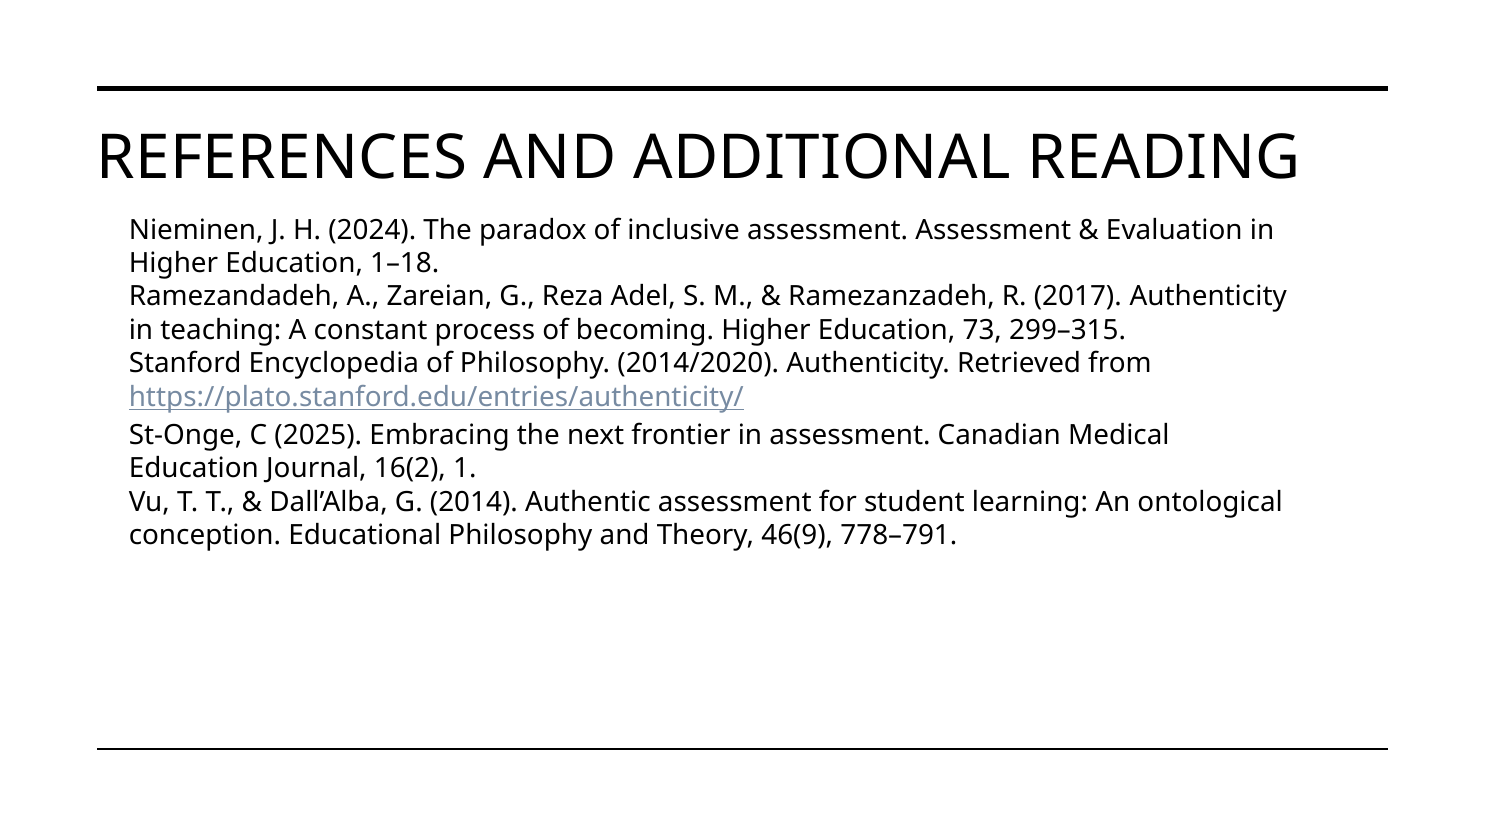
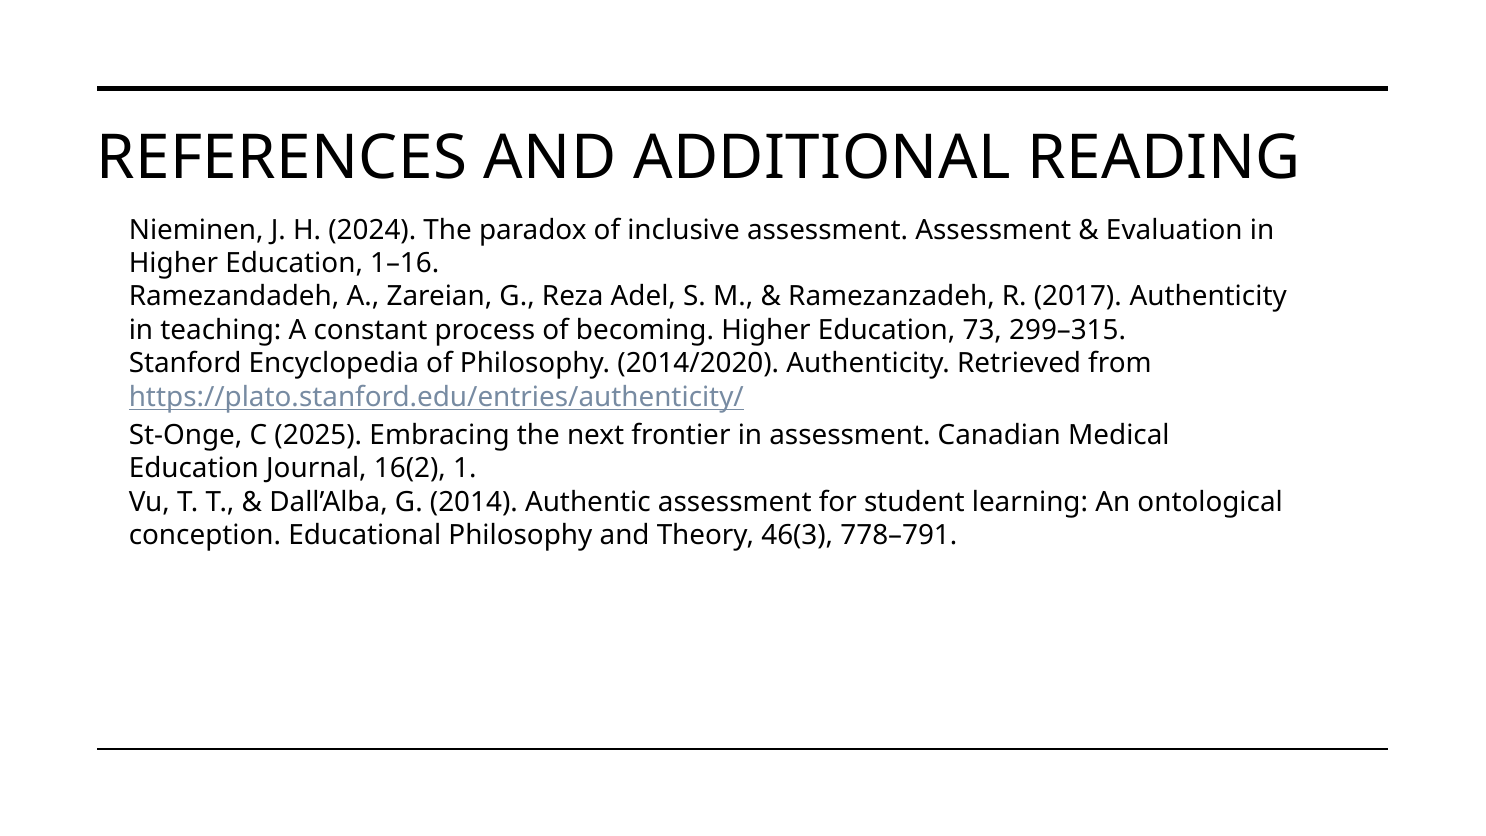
1–18: 1–18 -> 1–16
46(9: 46(9 -> 46(3
